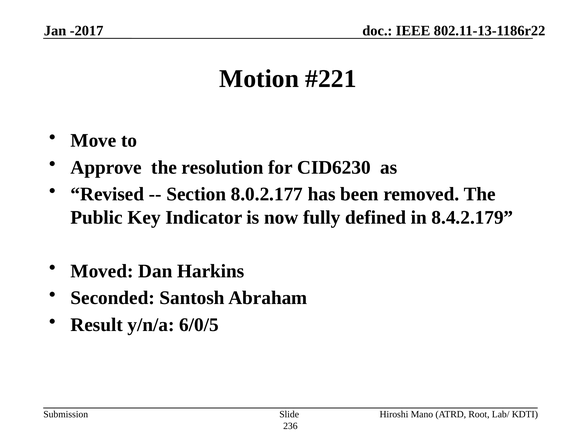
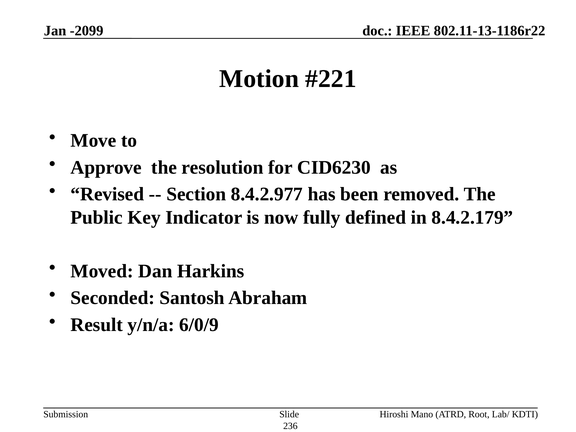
-2017: -2017 -> -2099
8.0.2.177: 8.0.2.177 -> 8.4.2.977
6/0/5: 6/0/5 -> 6/0/9
